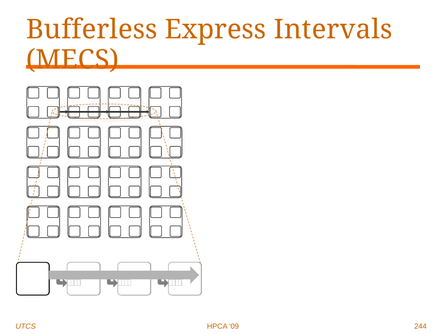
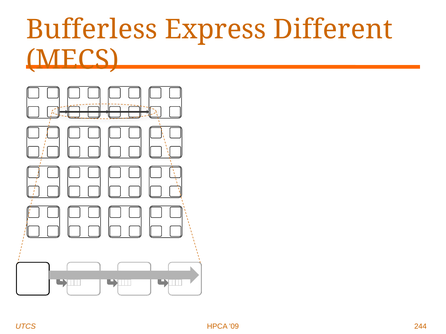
Intervals: Intervals -> Different
